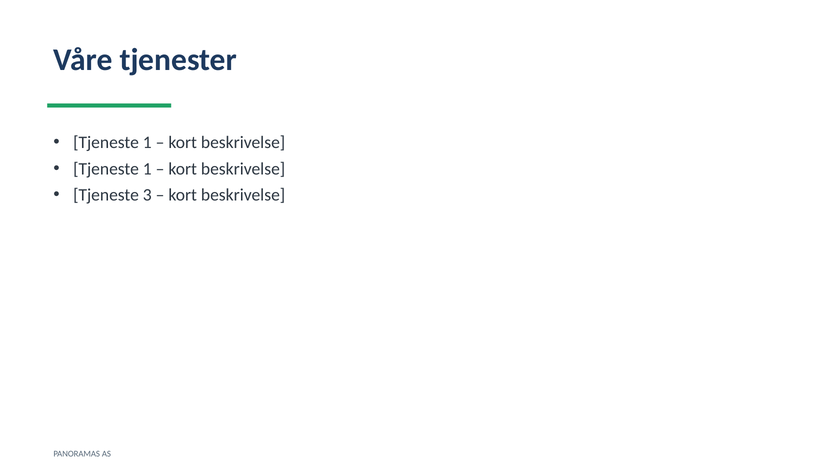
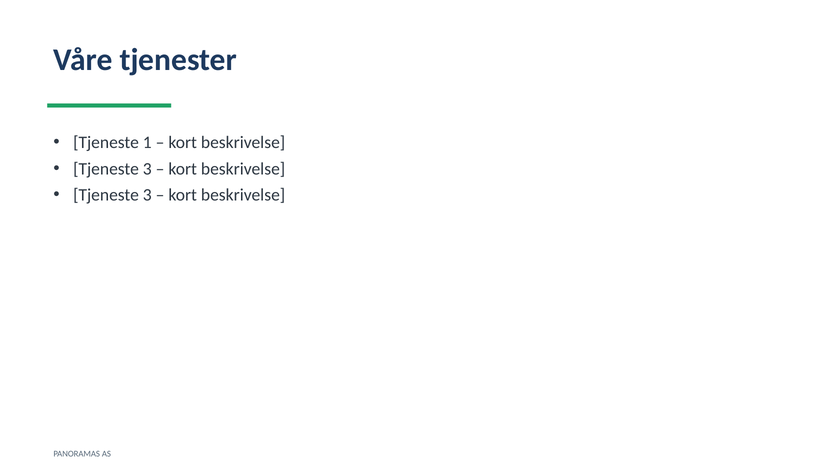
1 at (147, 169): 1 -> 3
